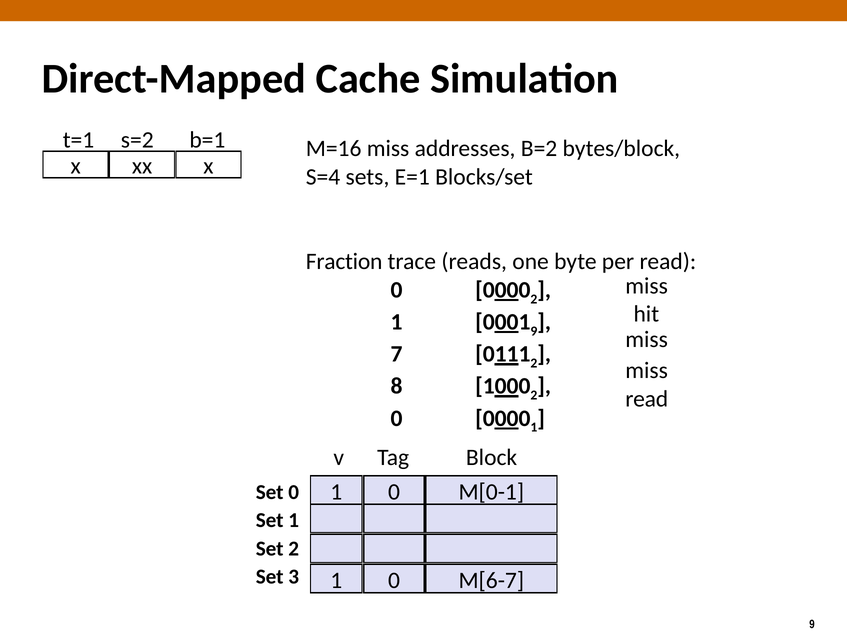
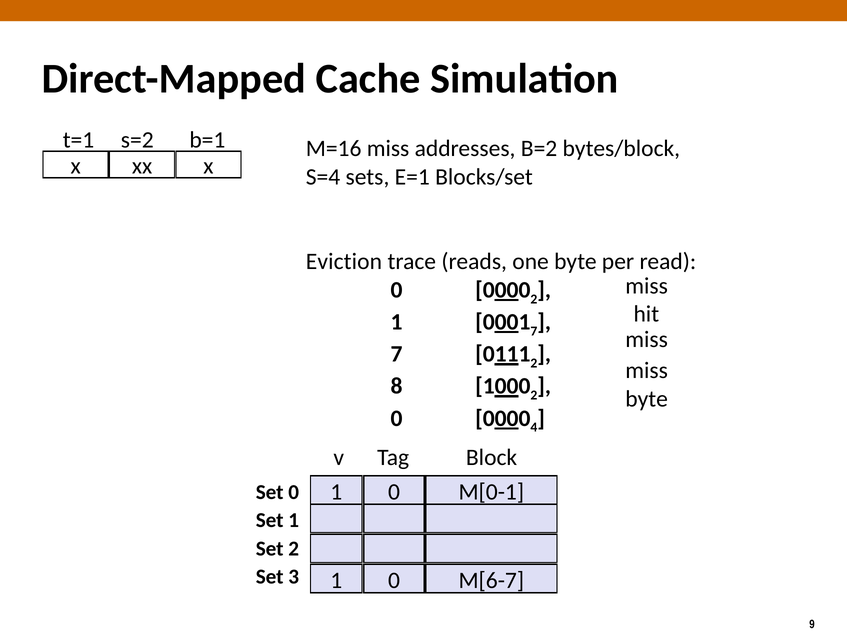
Fraction: Fraction -> Eviction
9 at (534, 331): 9 -> 7
read at (647, 399): read -> byte
1 at (534, 428): 1 -> 4
